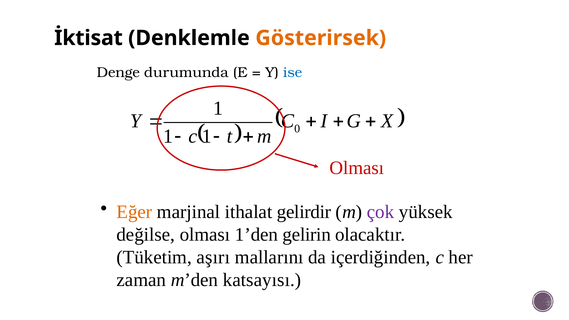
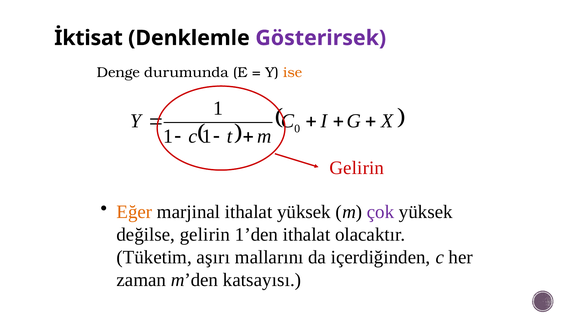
Gösterirsek colour: orange -> purple
ise colour: blue -> orange
Olması at (357, 168): Olması -> Gelirin
ithalat gelirdir: gelirdir -> yüksek
değilse olması: olması -> gelirin
1’den gelirin: gelirin -> ithalat
